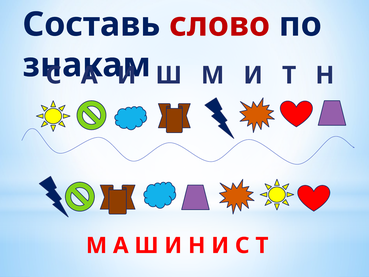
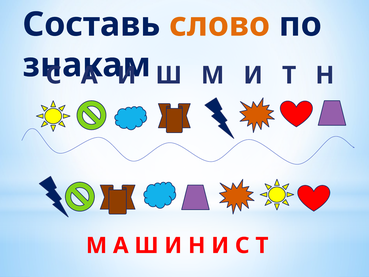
слово colour: red -> orange
